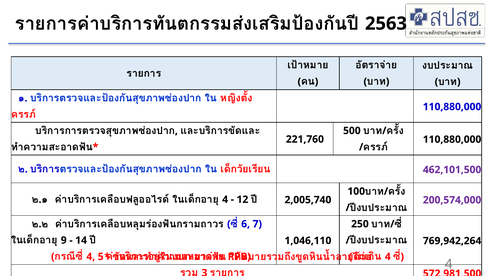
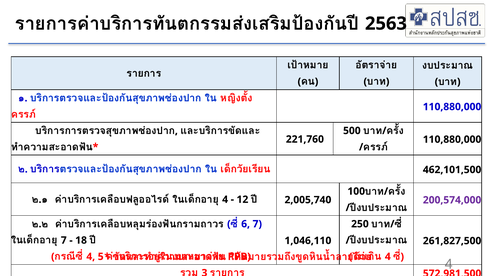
462,101,500 colour: purple -> black
9 at (64, 240): 9 -> 7
14: 14 -> 18
769,942,264: 769,942,264 -> 261,827,500
